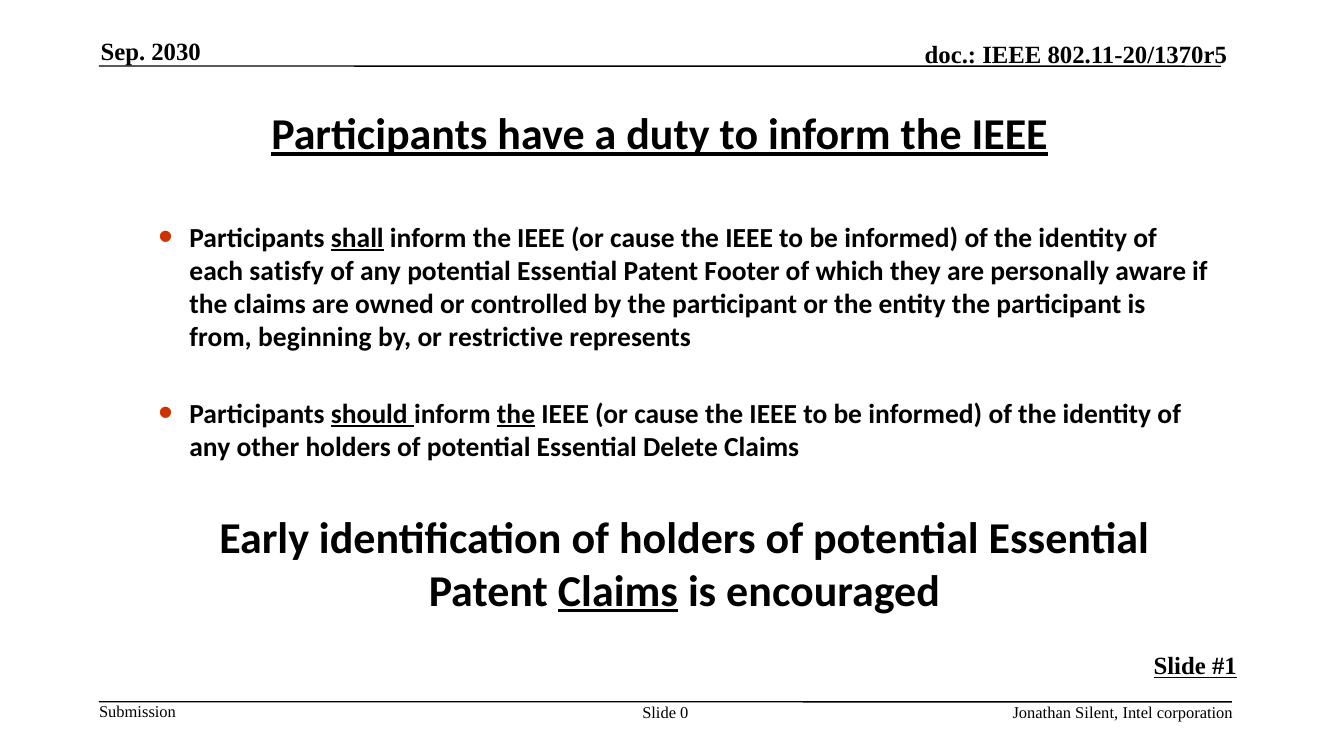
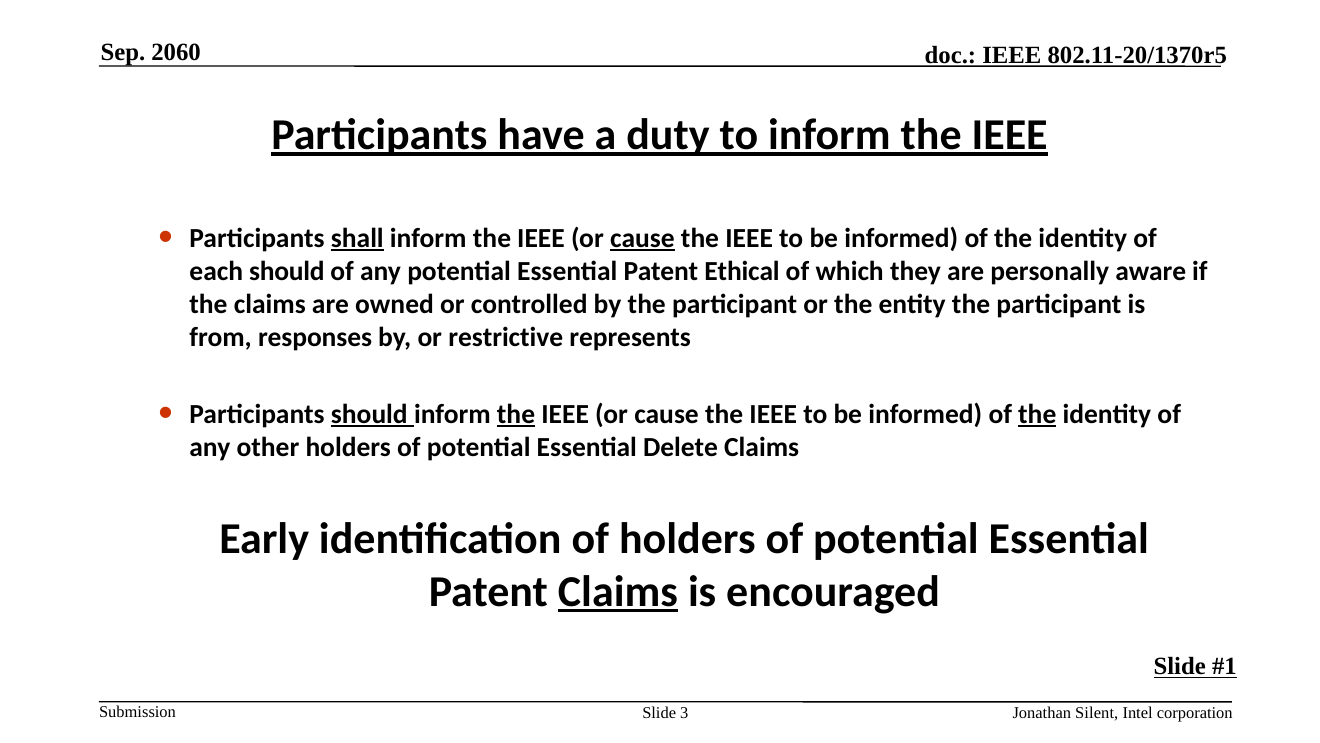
2030: 2030 -> 2060
cause at (642, 238) underline: none -> present
each satisfy: satisfy -> should
Footer: Footer -> Ethical
beginning: beginning -> responses
the at (1037, 414) underline: none -> present
0: 0 -> 3
